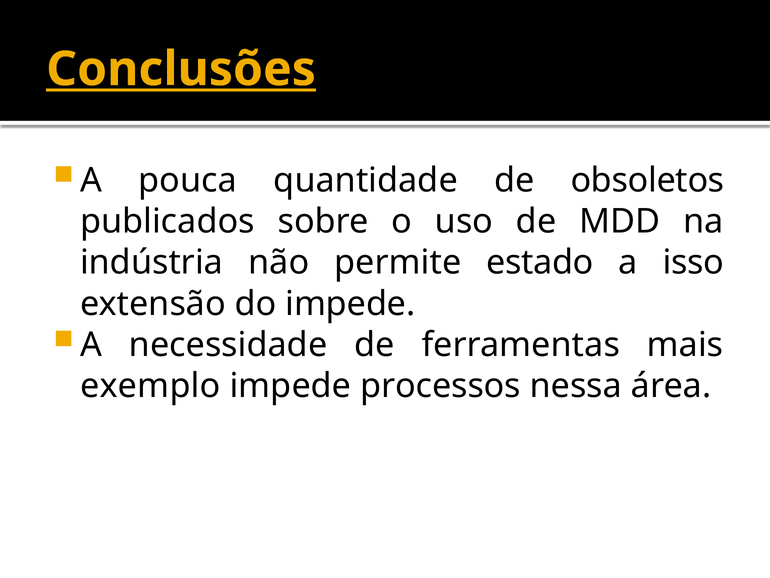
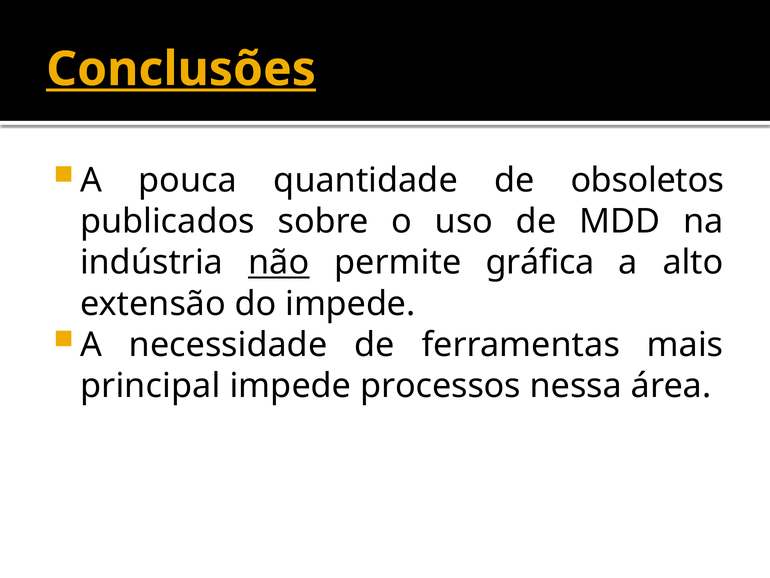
não underline: none -> present
estado: estado -> gráfica
isso: isso -> alto
exemplo: exemplo -> principal
